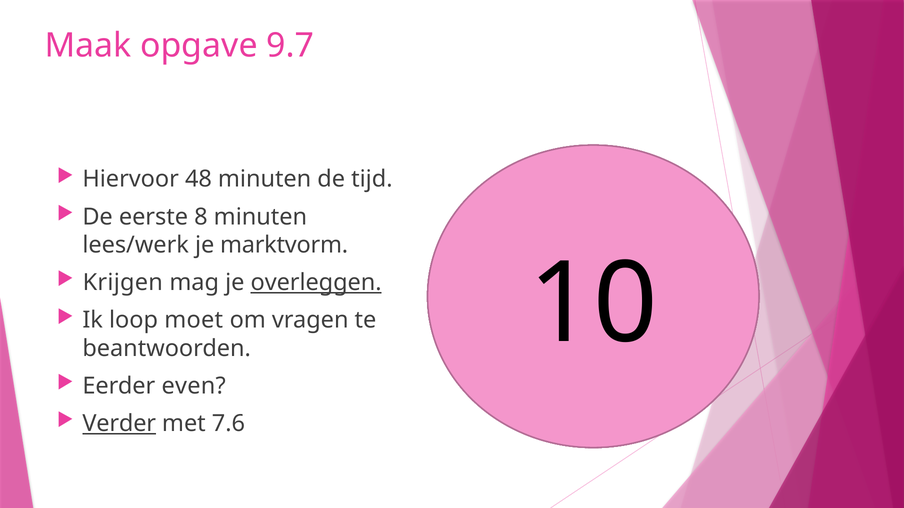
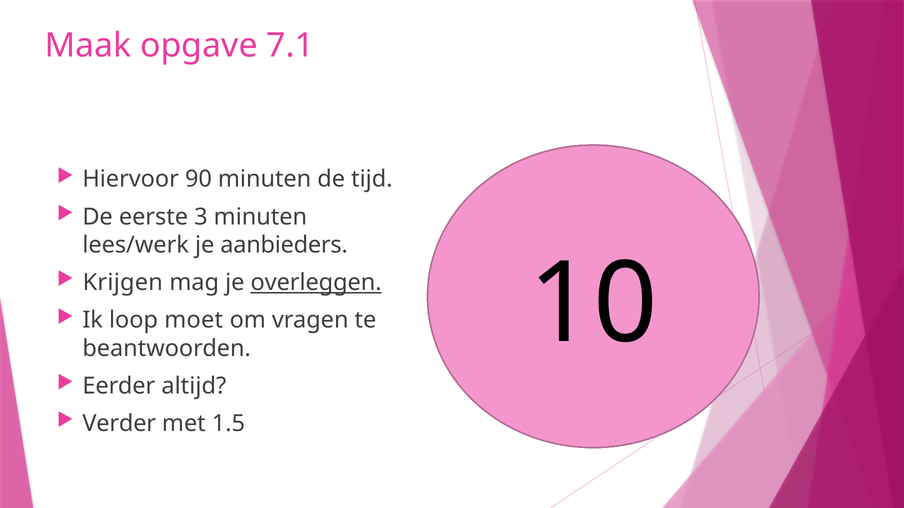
9.7: 9.7 -> 7.1
48: 48 -> 90
8: 8 -> 3
marktvorm: marktvorm -> aanbieders
even: even -> altijd
Verder underline: present -> none
7.6: 7.6 -> 1.5
